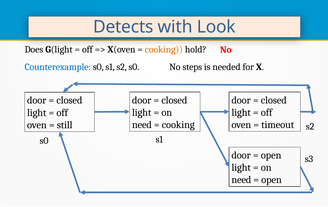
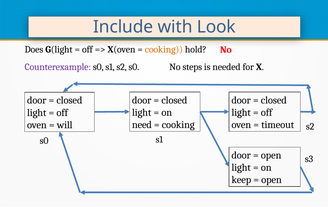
Detects: Detects -> Include
Counterexample colour: blue -> purple
still: still -> will
need at (241, 180): need -> keep
